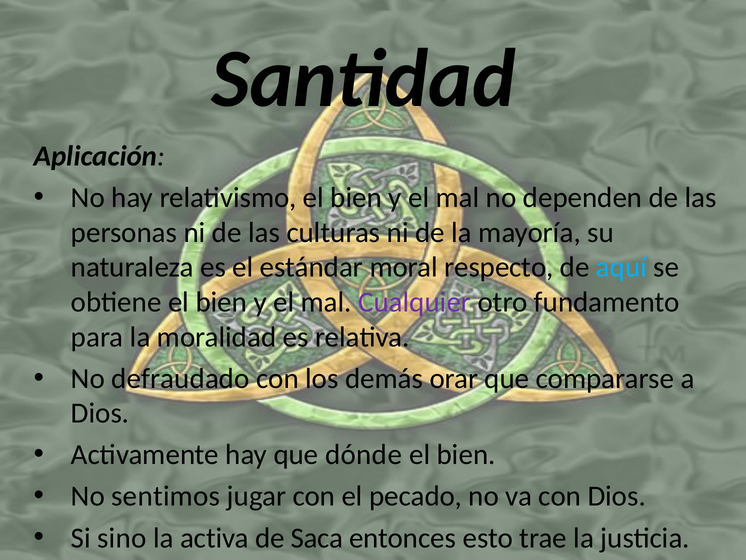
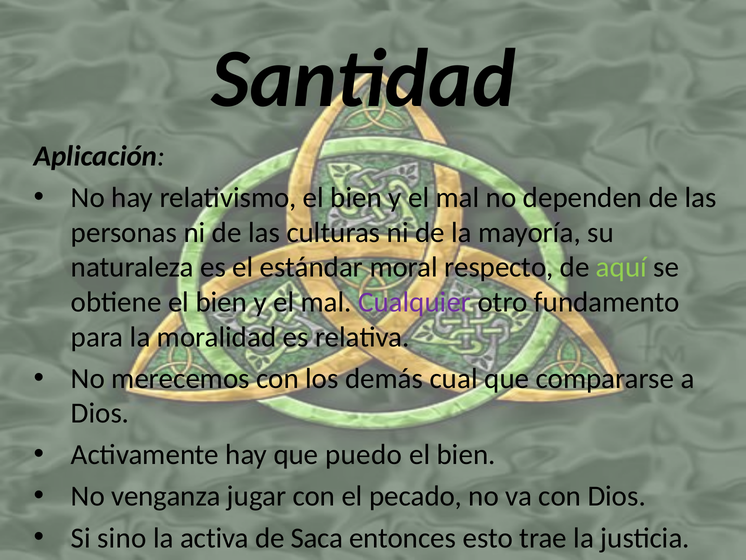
aquí colour: light blue -> light green
defraudado: defraudado -> merecemos
orar: orar -> cual
dónde: dónde -> puedo
sentimos: sentimos -> venganza
